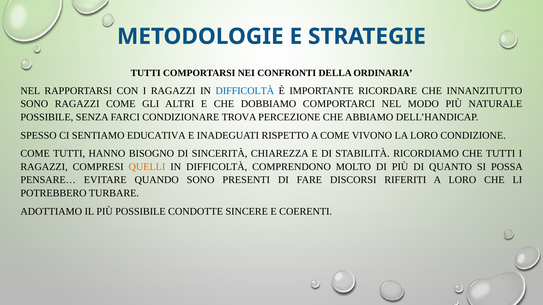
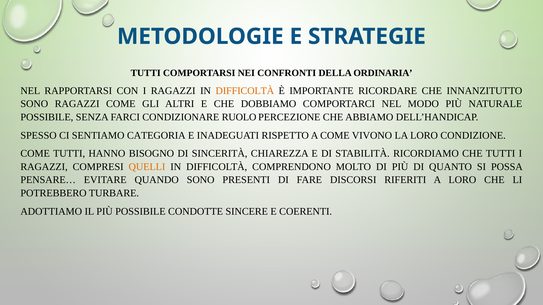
DIFFICOLTÀ at (245, 91) colour: blue -> orange
TROVA: TROVA -> RUOLO
EDUCATIVA: EDUCATIVA -> CATEGORIA
